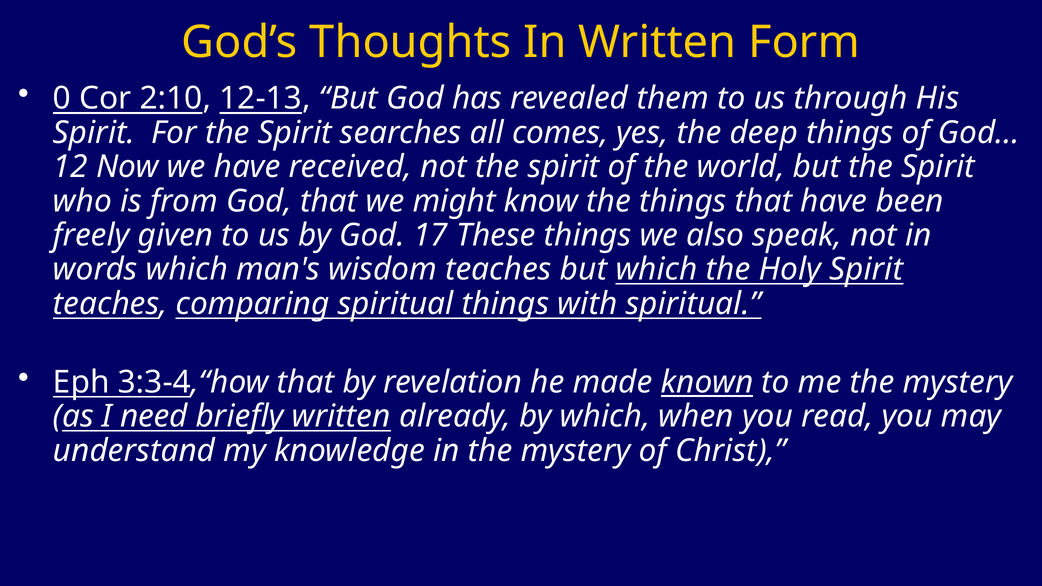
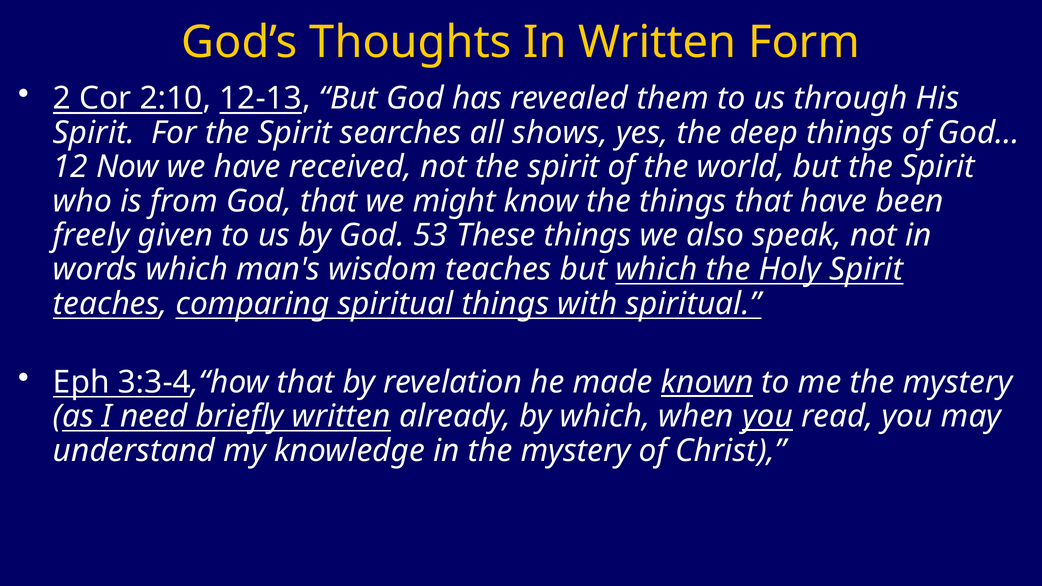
0: 0 -> 2
comes: comes -> shows
17: 17 -> 53
you at (768, 417) underline: none -> present
